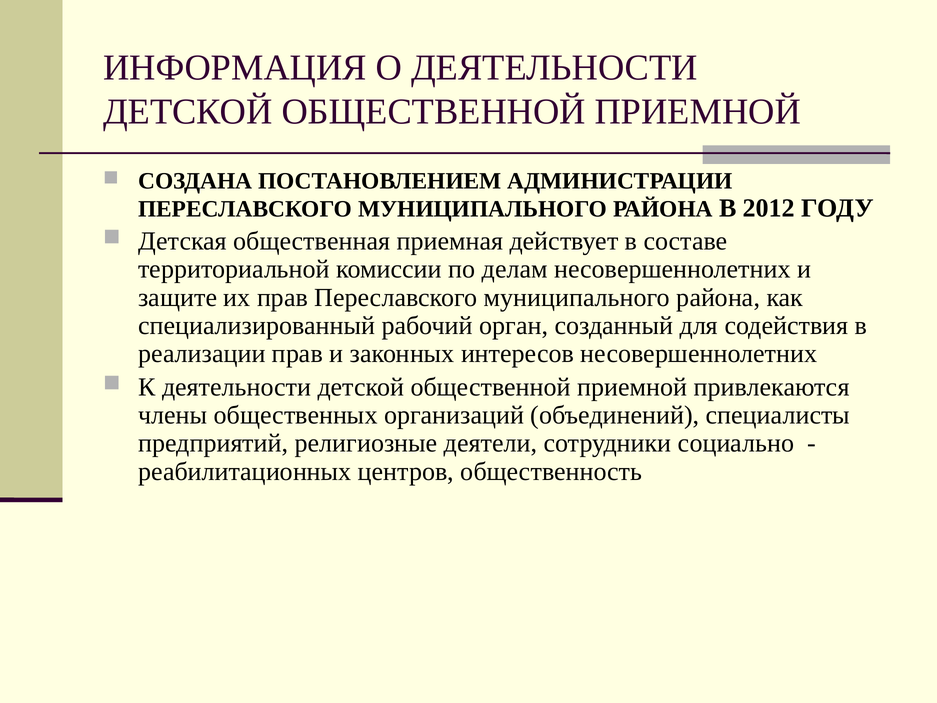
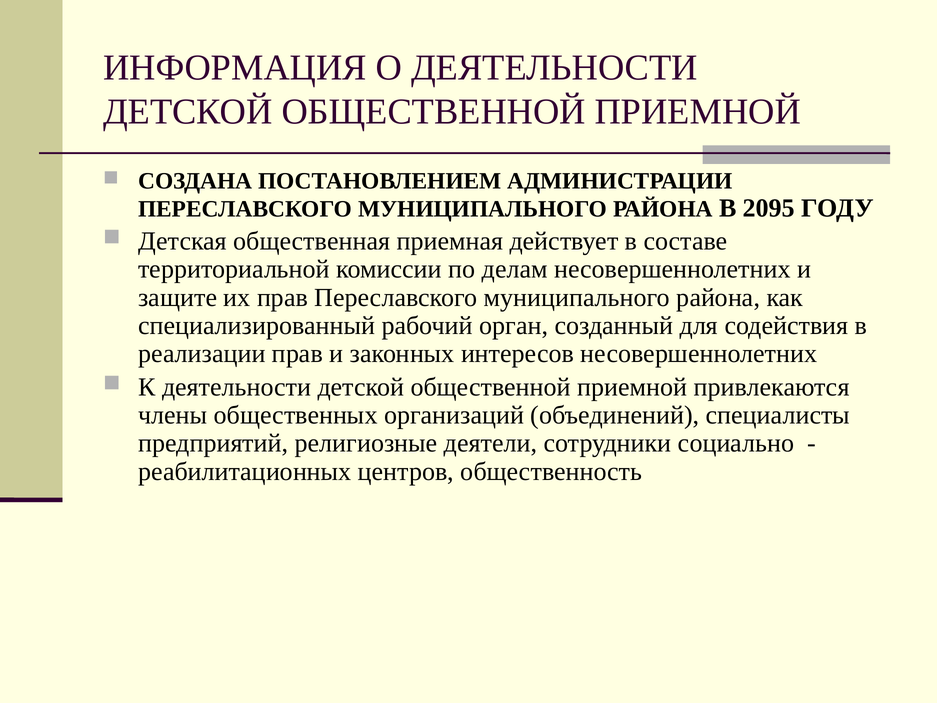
2012: 2012 -> 2095
